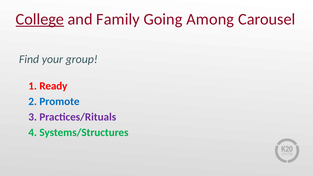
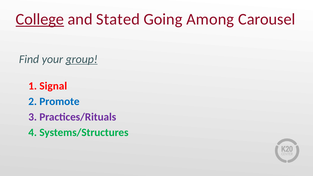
Family: Family -> Stated
group underline: none -> present
Ready: Ready -> Signal
